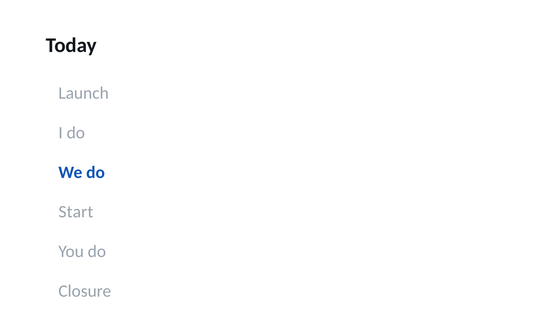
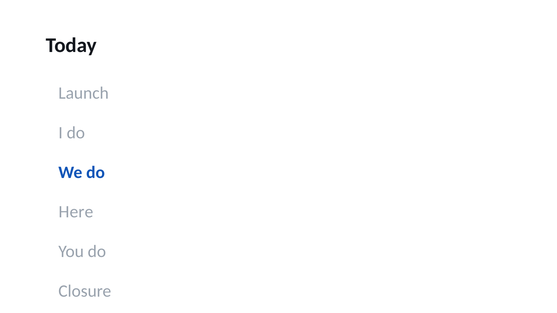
Start: Start -> Here
